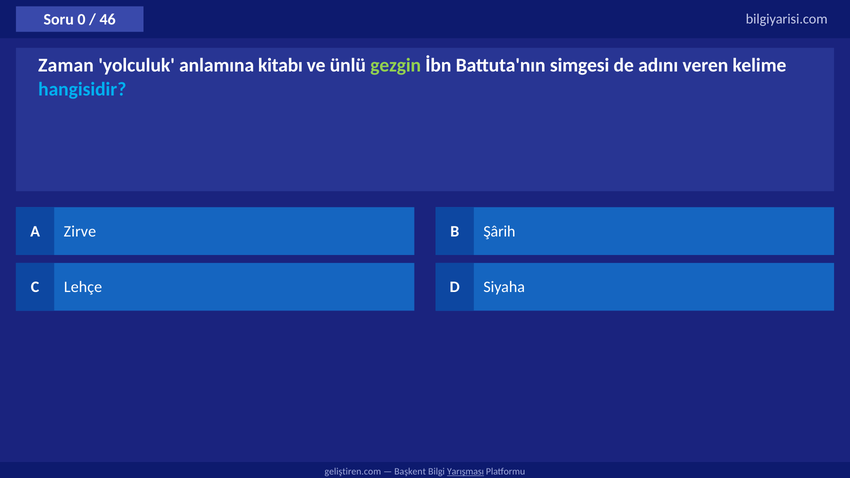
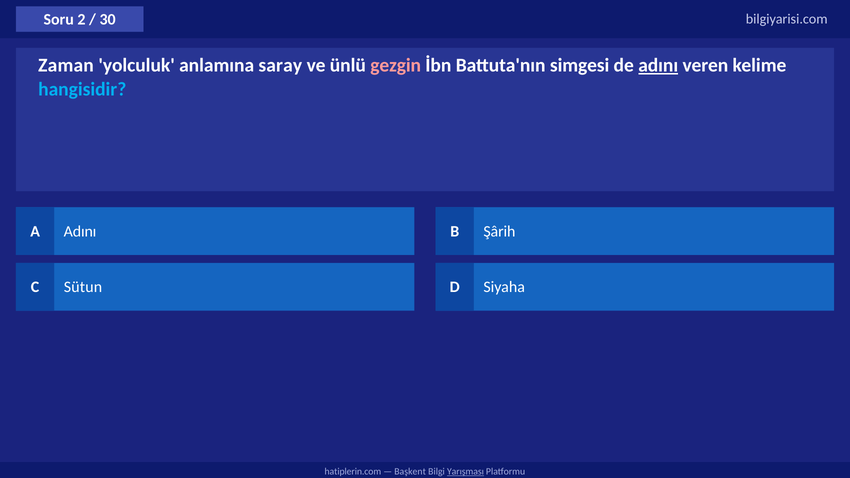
0: 0 -> 2
46: 46 -> 30
kitabı: kitabı -> saray
gezgin colour: light green -> pink
adını at (658, 65) underline: none -> present
A Zirve: Zirve -> Adını
Lehçe: Lehçe -> Sütun
geliştiren.com: geliştiren.com -> hatiplerin.com
